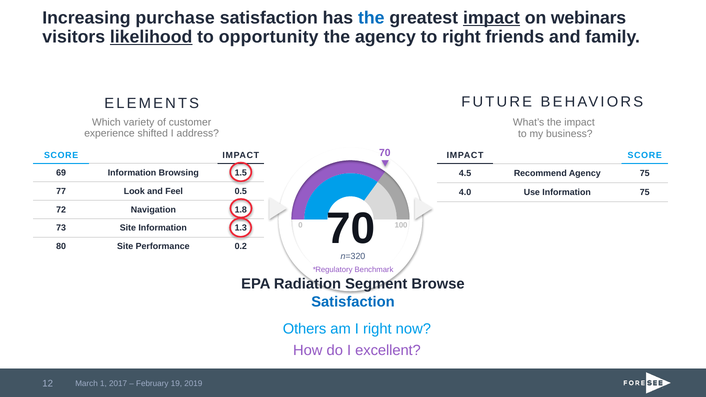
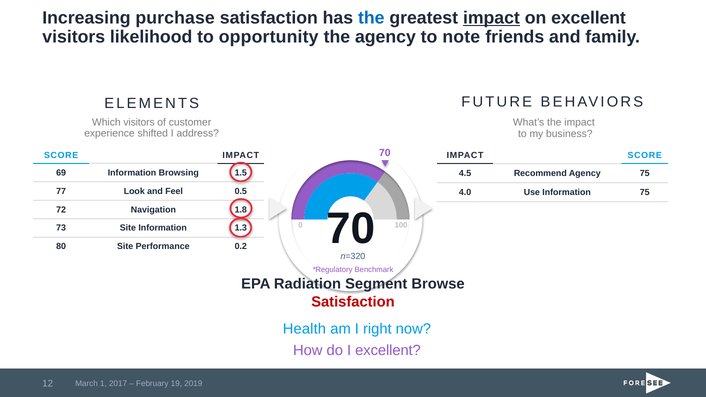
on webinars: webinars -> excellent
likelihood underline: present -> none
to right: right -> note
Which variety: variety -> visitors
Satisfaction at (353, 302) colour: blue -> red
Others: Others -> Health
